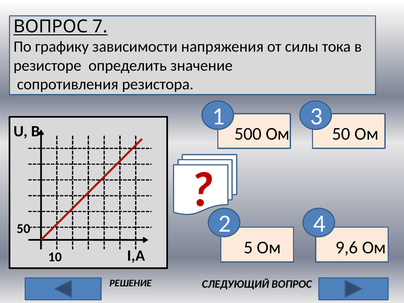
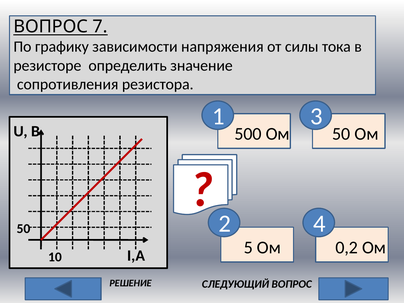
9,6: 9,6 -> 0,2
